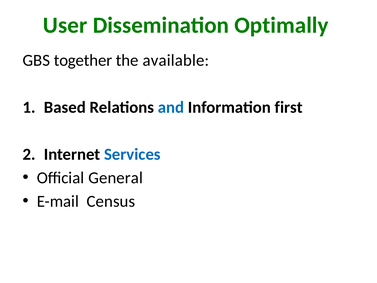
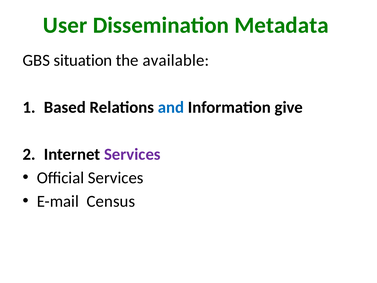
Optimally: Optimally -> Metadata
together: together -> situation
first: first -> give
Services at (132, 154) colour: blue -> purple
Official General: General -> Services
